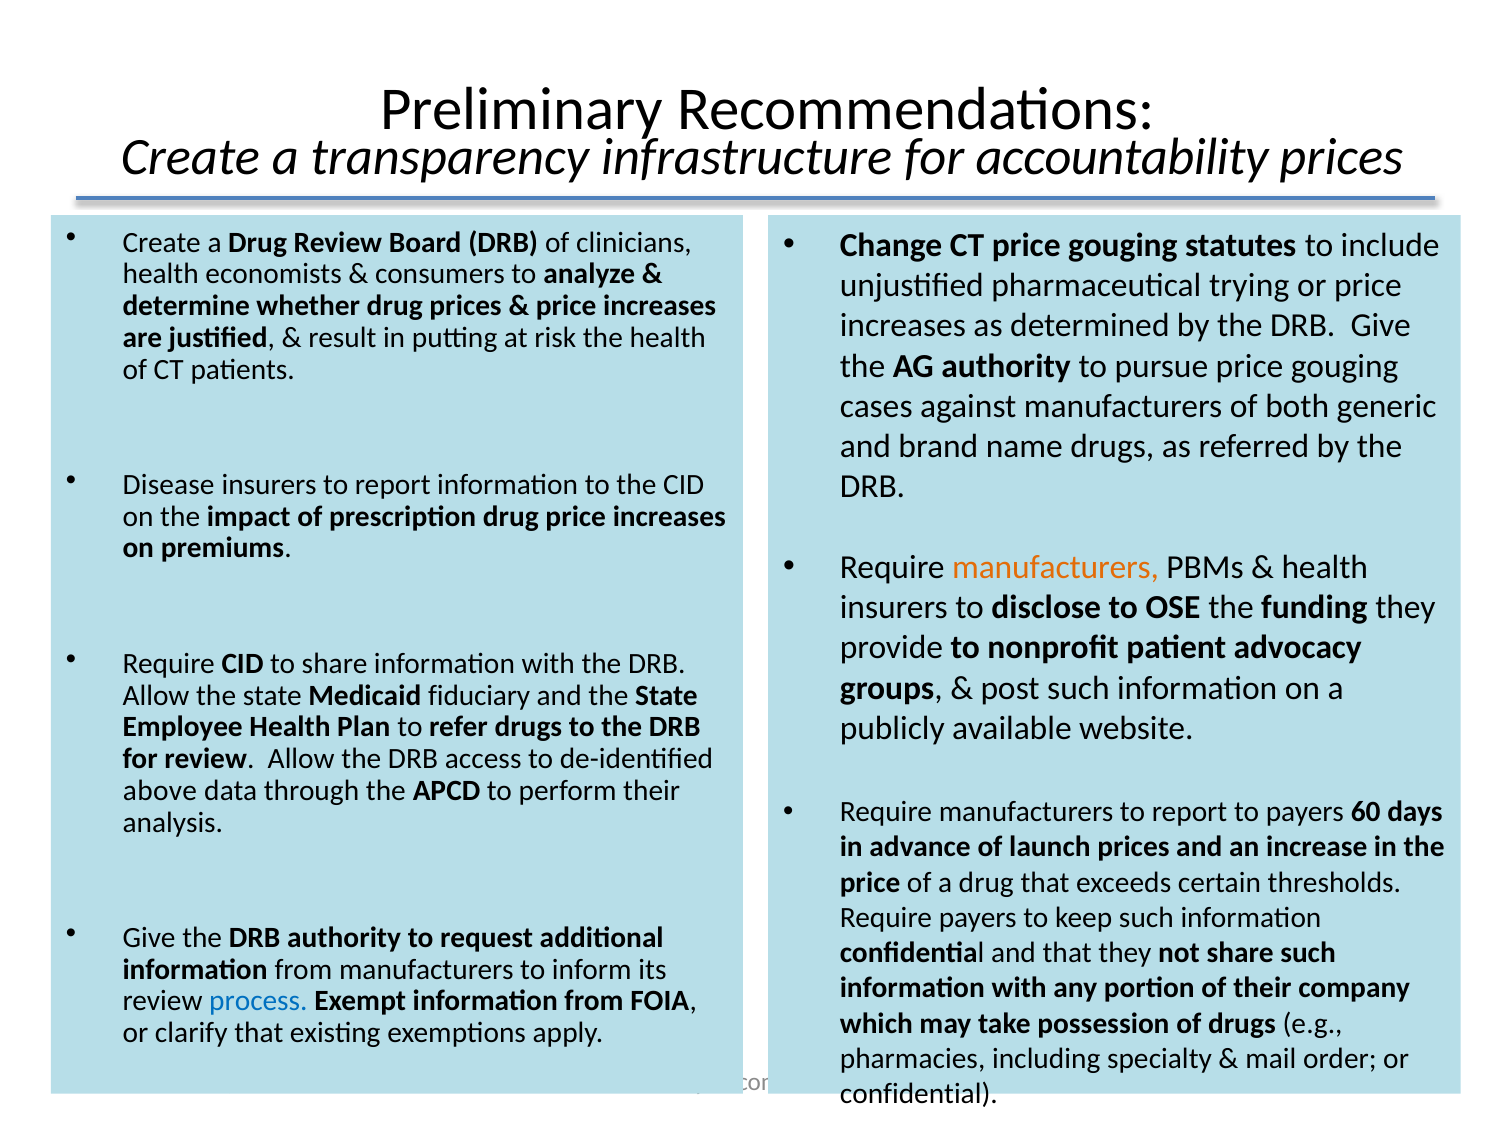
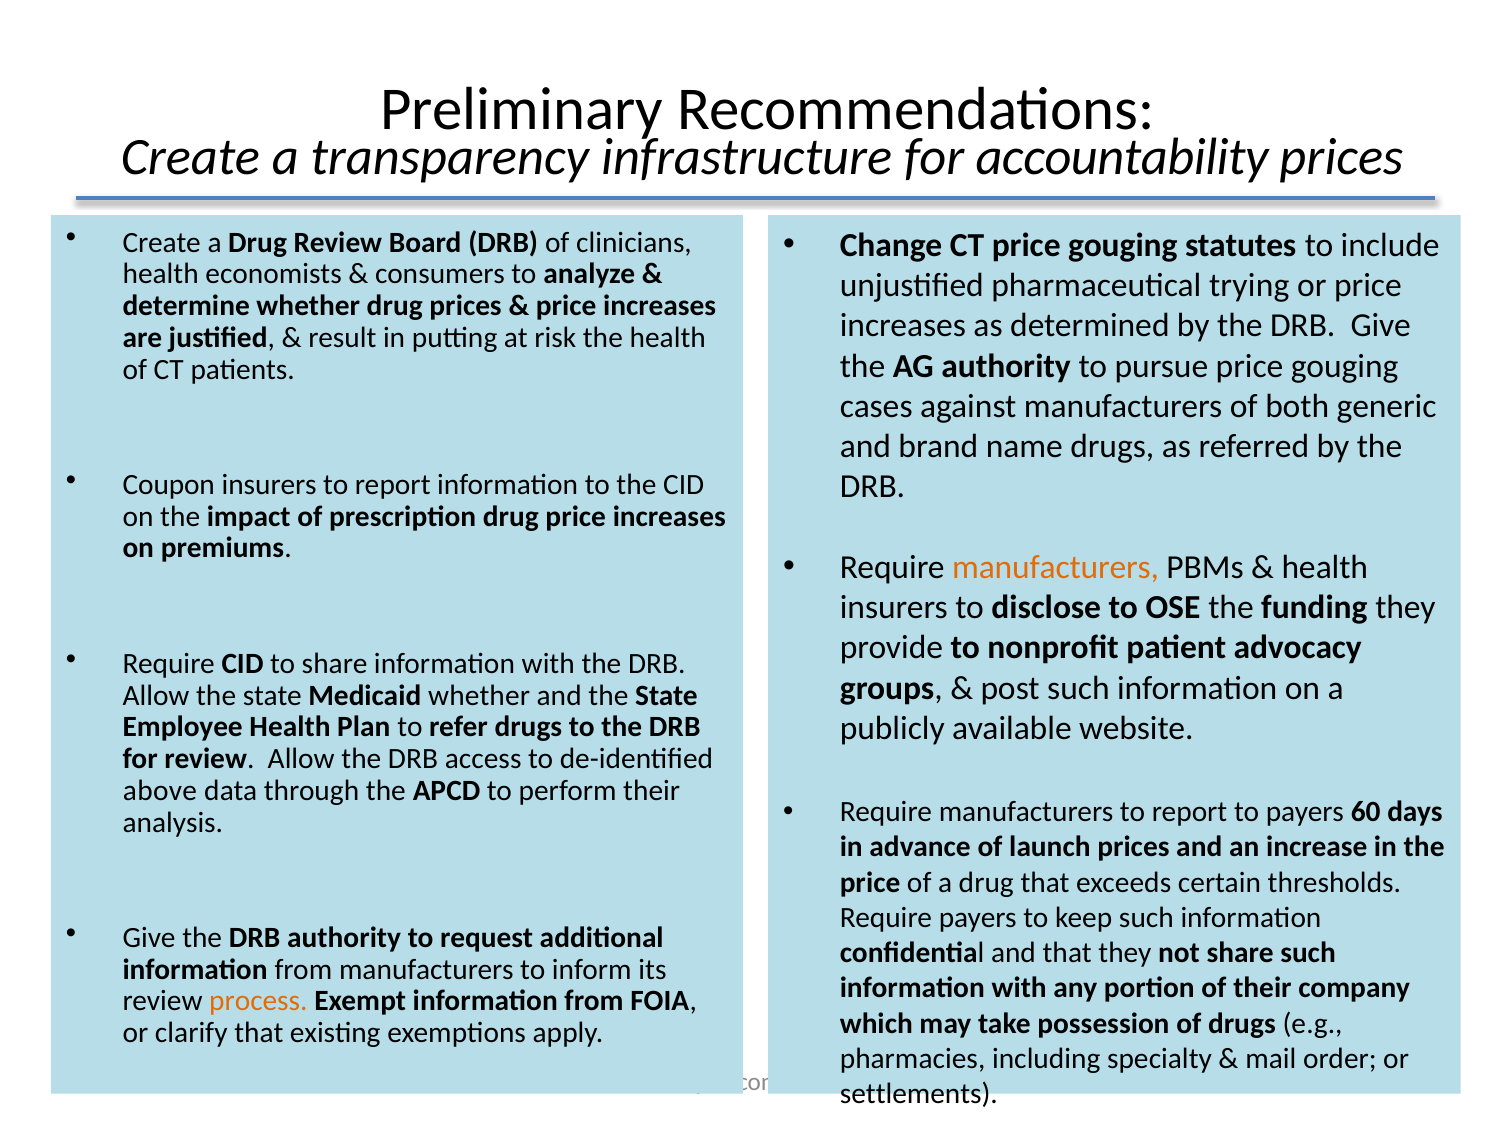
Disease: Disease -> Coupon
Medicaid fiduciary: fiduciary -> whether
process colour: blue -> orange
confidential at (919, 1094): confidential -> settlements
